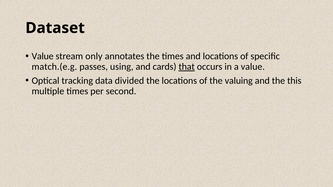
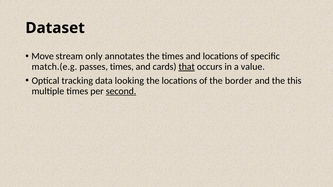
Value at (43, 56): Value -> Move
passes using: using -> times
divided: divided -> looking
valuing: valuing -> border
second underline: none -> present
